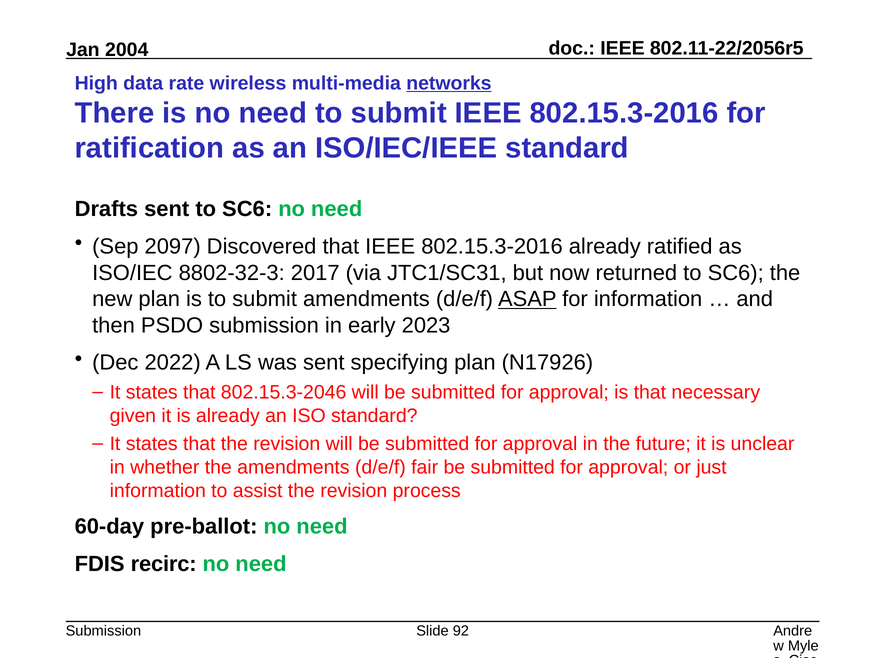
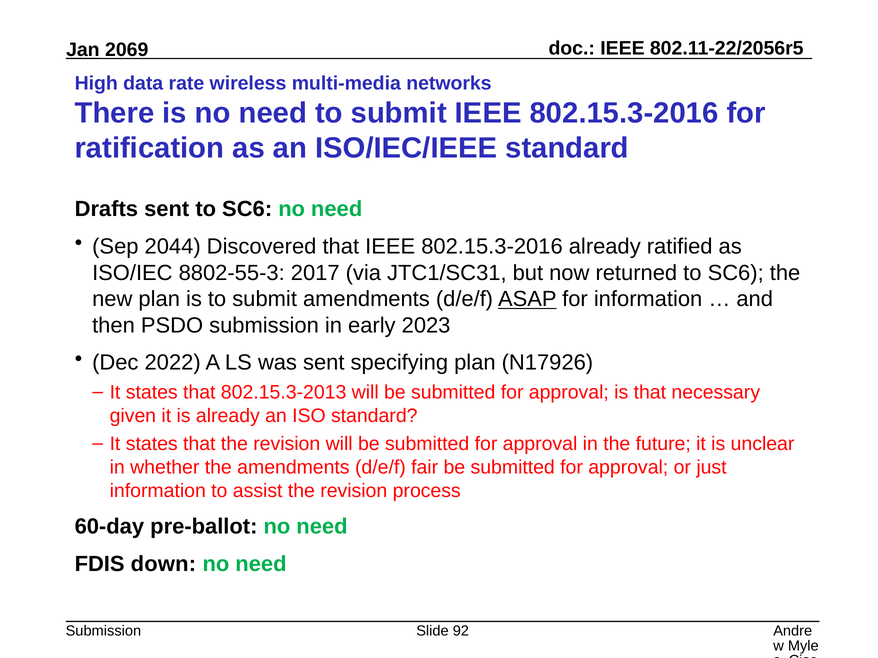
2004: 2004 -> 2069
networks underline: present -> none
2097: 2097 -> 2044
8802-32-3: 8802-32-3 -> 8802-55-3
802.15.3-2046: 802.15.3-2046 -> 802.15.3-2013
recirc: recirc -> down
